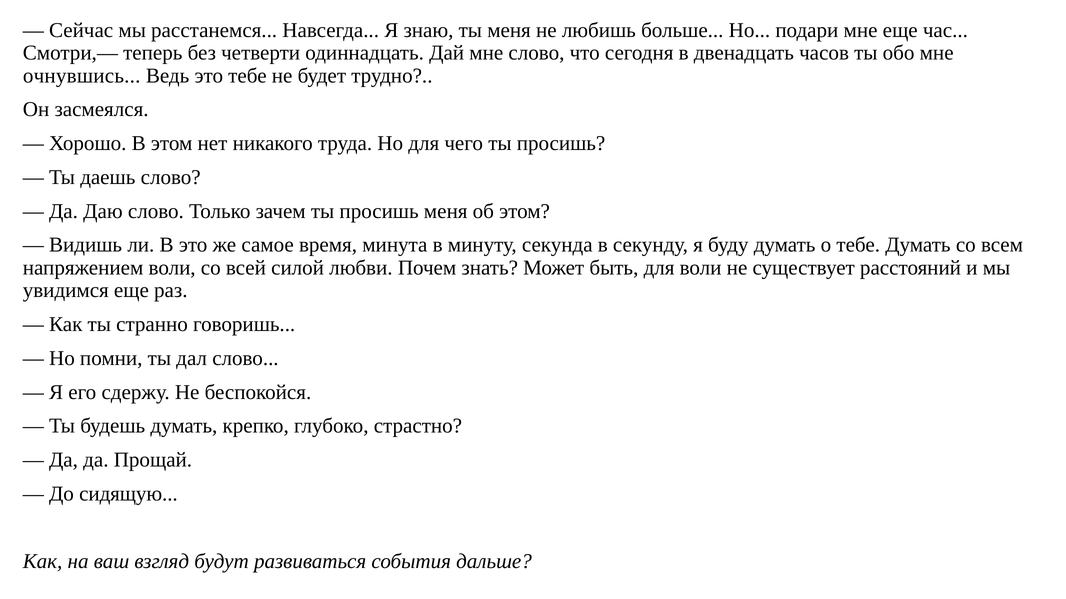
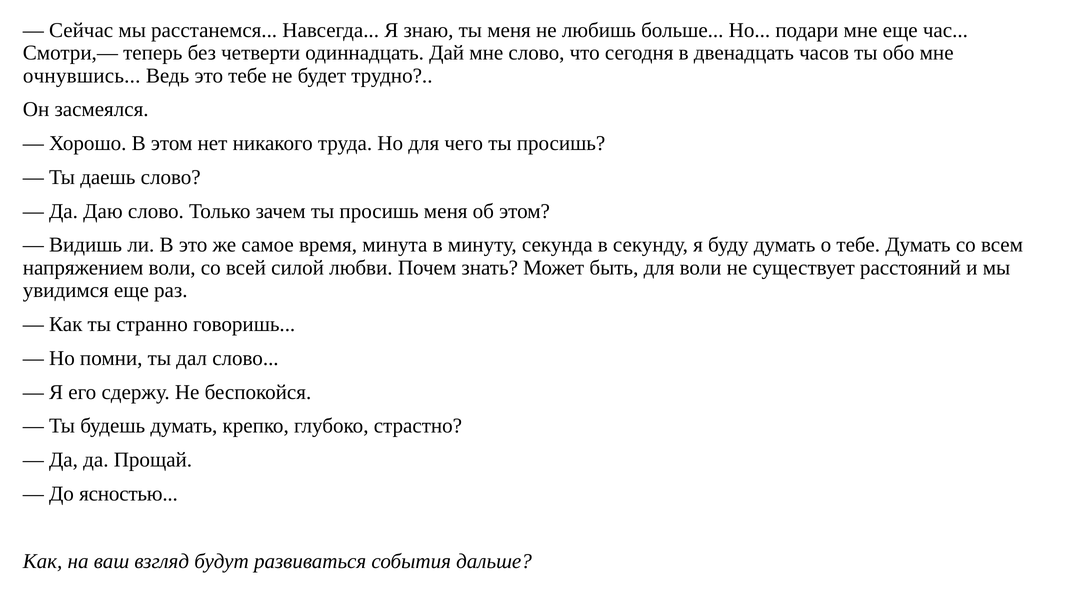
сидящую: сидящую -> ясностью
